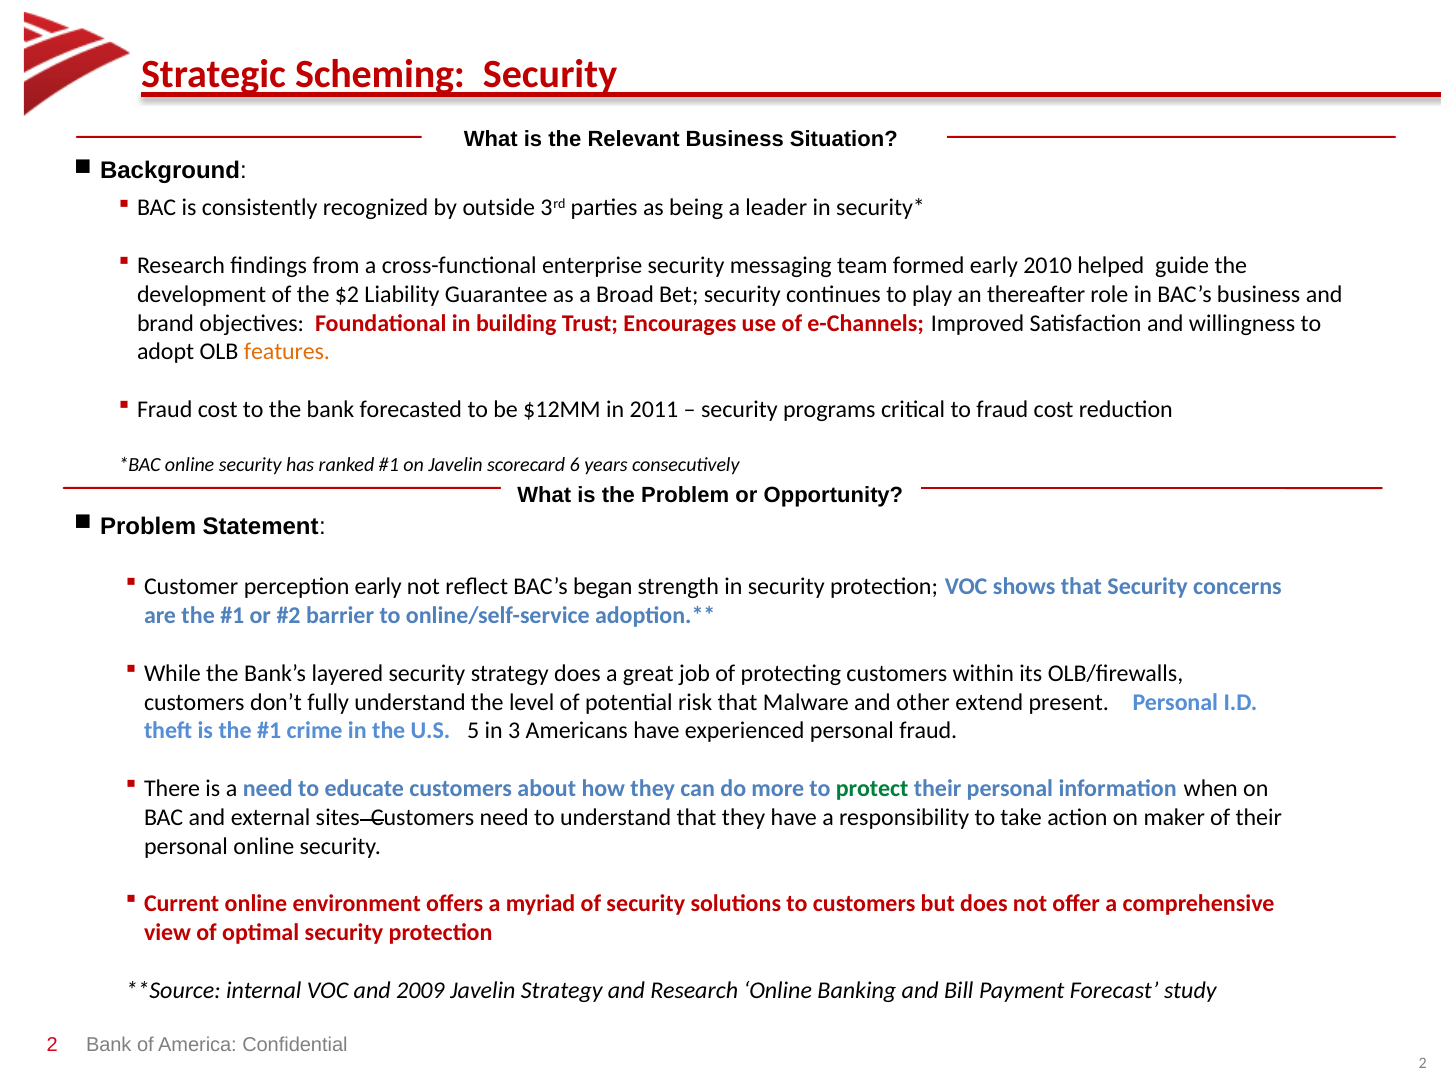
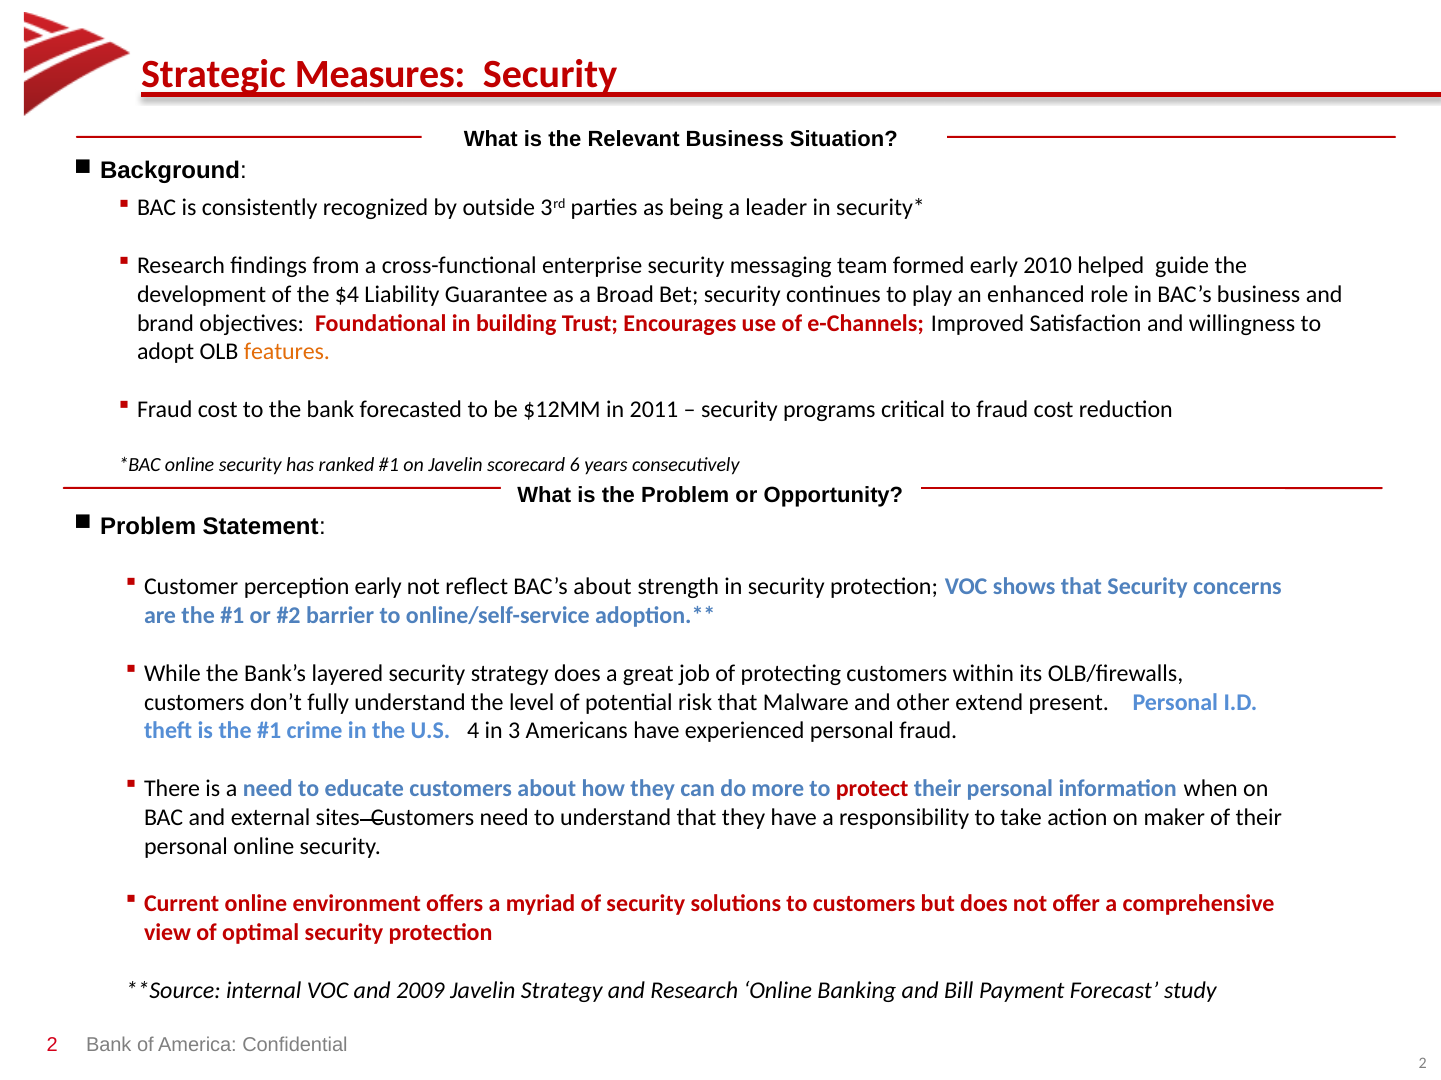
Scheming: Scheming -> Measures
$2: $2 -> $4
thereafter: thereafter -> enhanced
BAC’s began: began -> about
5: 5 -> 4
protect colour: green -> red
